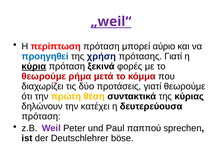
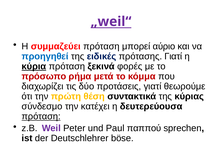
περίπτωση: περίπτωση -> συμμαζεύει
χρήση: χρήση -> ειδικές
θεωρούμε at (44, 76): θεωρούμε -> πρόσωπο
δηλώνουν: δηλώνουν -> σύνδεσμο
πρόταση at (41, 116) underline: none -> present
